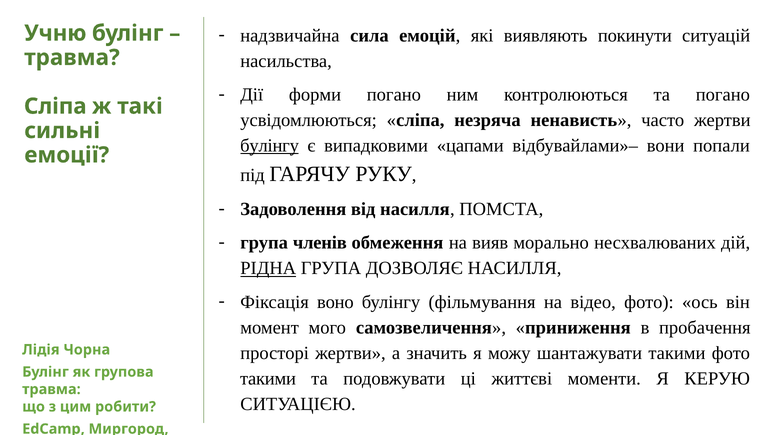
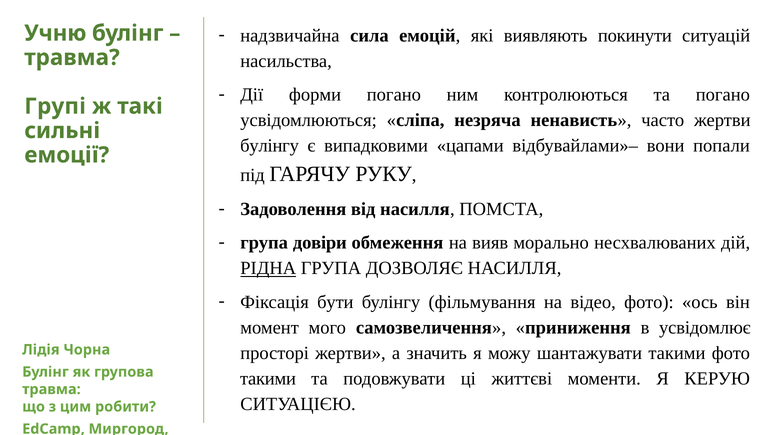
Сліпа at (55, 106): Сліпа -> Групі
булінгу at (270, 146) underline: present -> none
членів: членів -> довіри
воно: воно -> бути
пробачення: пробачення -> усвідомлює
